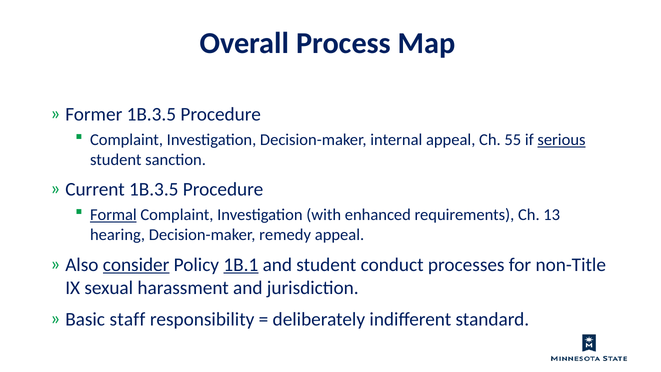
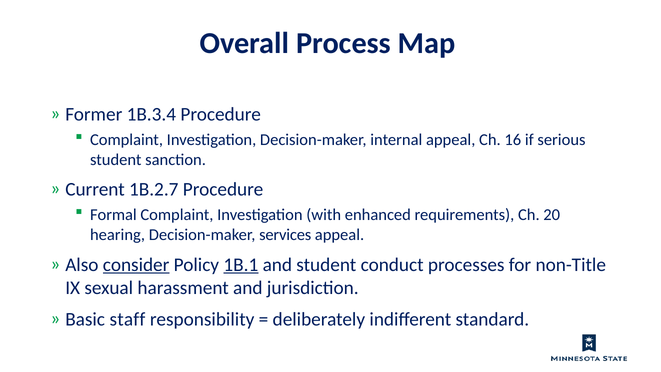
Former 1B.3.5: 1B.3.5 -> 1B.3.4
55: 55 -> 16
serious underline: present -> none
Current 1B.3.5: 1B.3.5 -> 1B.2.7
Formal underline: present -> none
13: 13 -> 20
remedy: remedy -> services
